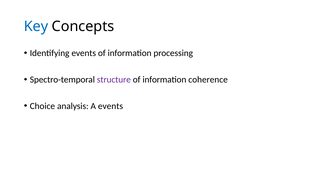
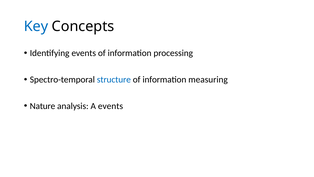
structure colour: purple -> blue
coherence: coherence -> measuring
Choice: Choice -> Nature
